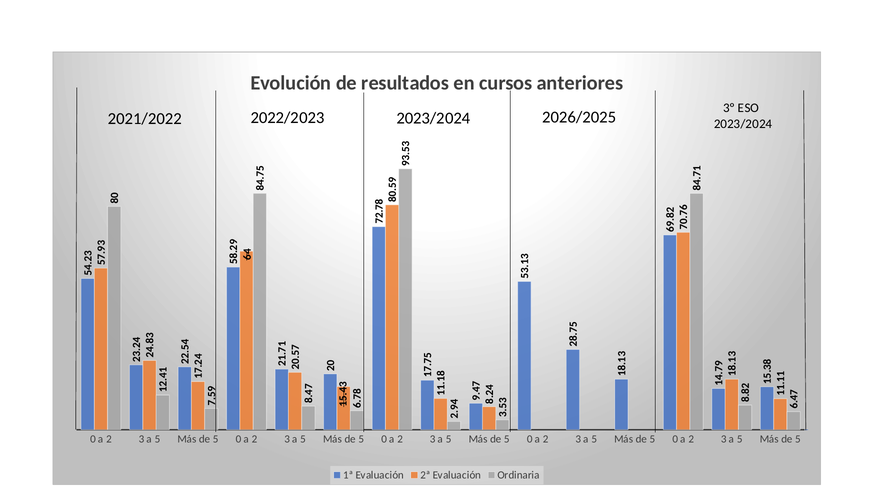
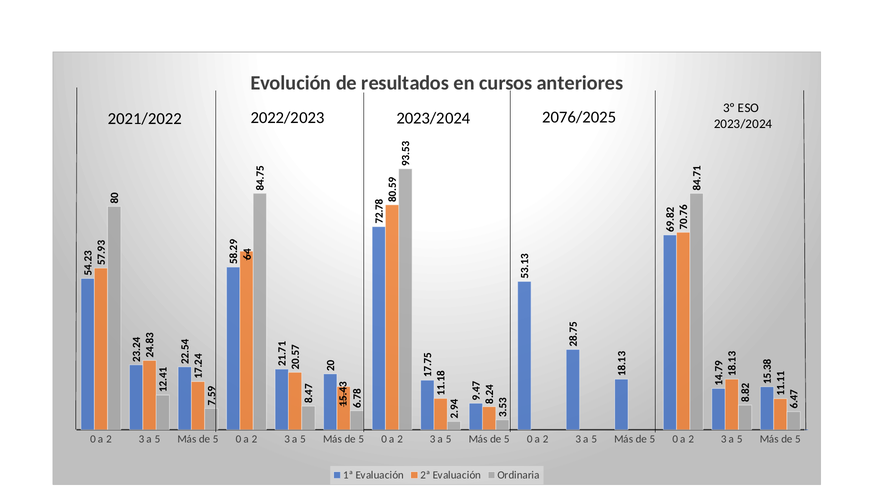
2026/2025: 2026/2025 -> 2076/2025
